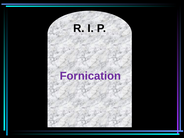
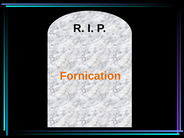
Fornication colour: purple -> orange
